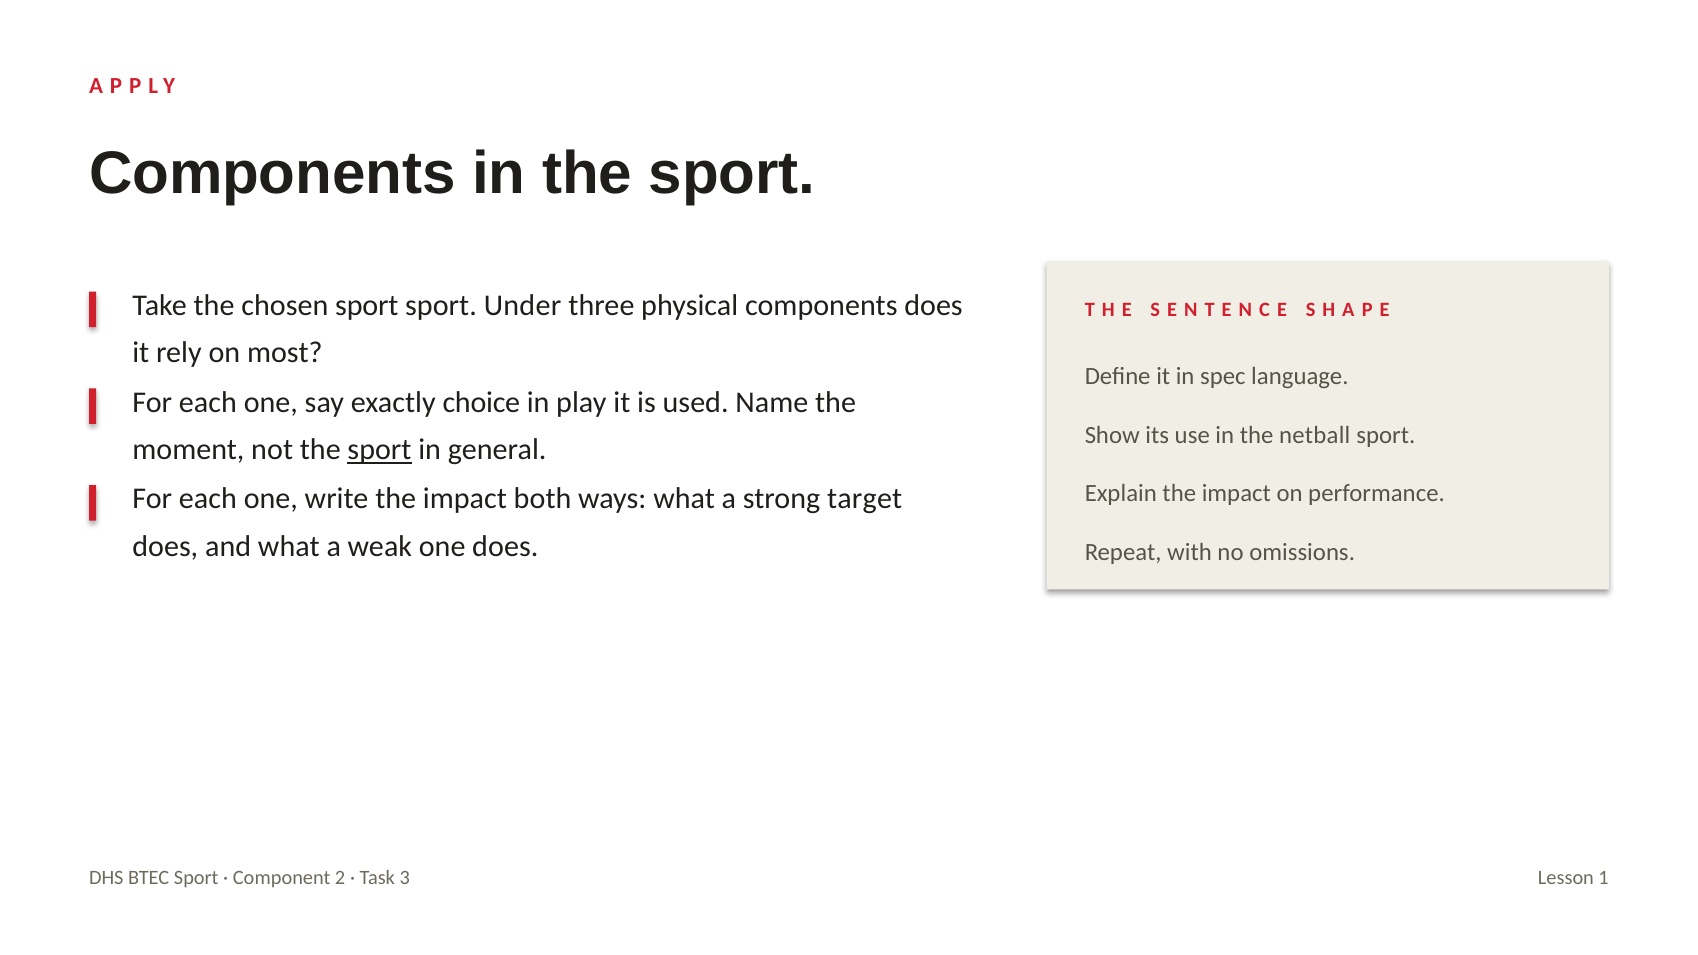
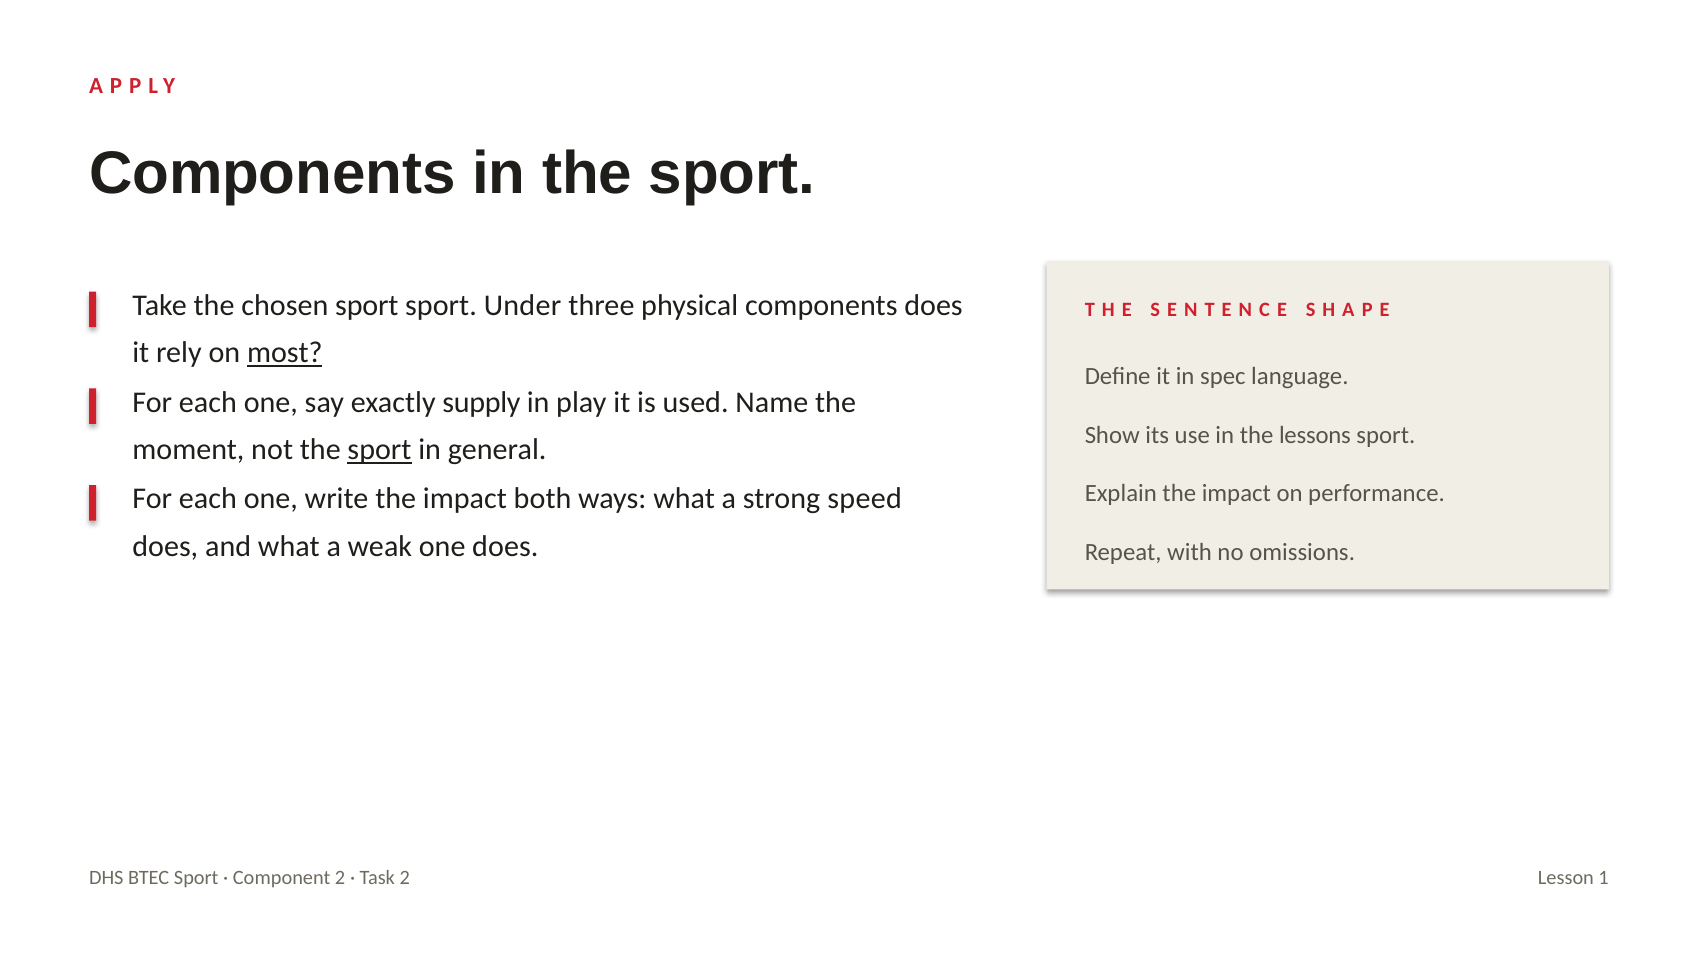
most underline: none -> present
choice: choice -> supply
netball: netball -> lessons
target: target -> speed
Task 3: 3 -> 2
